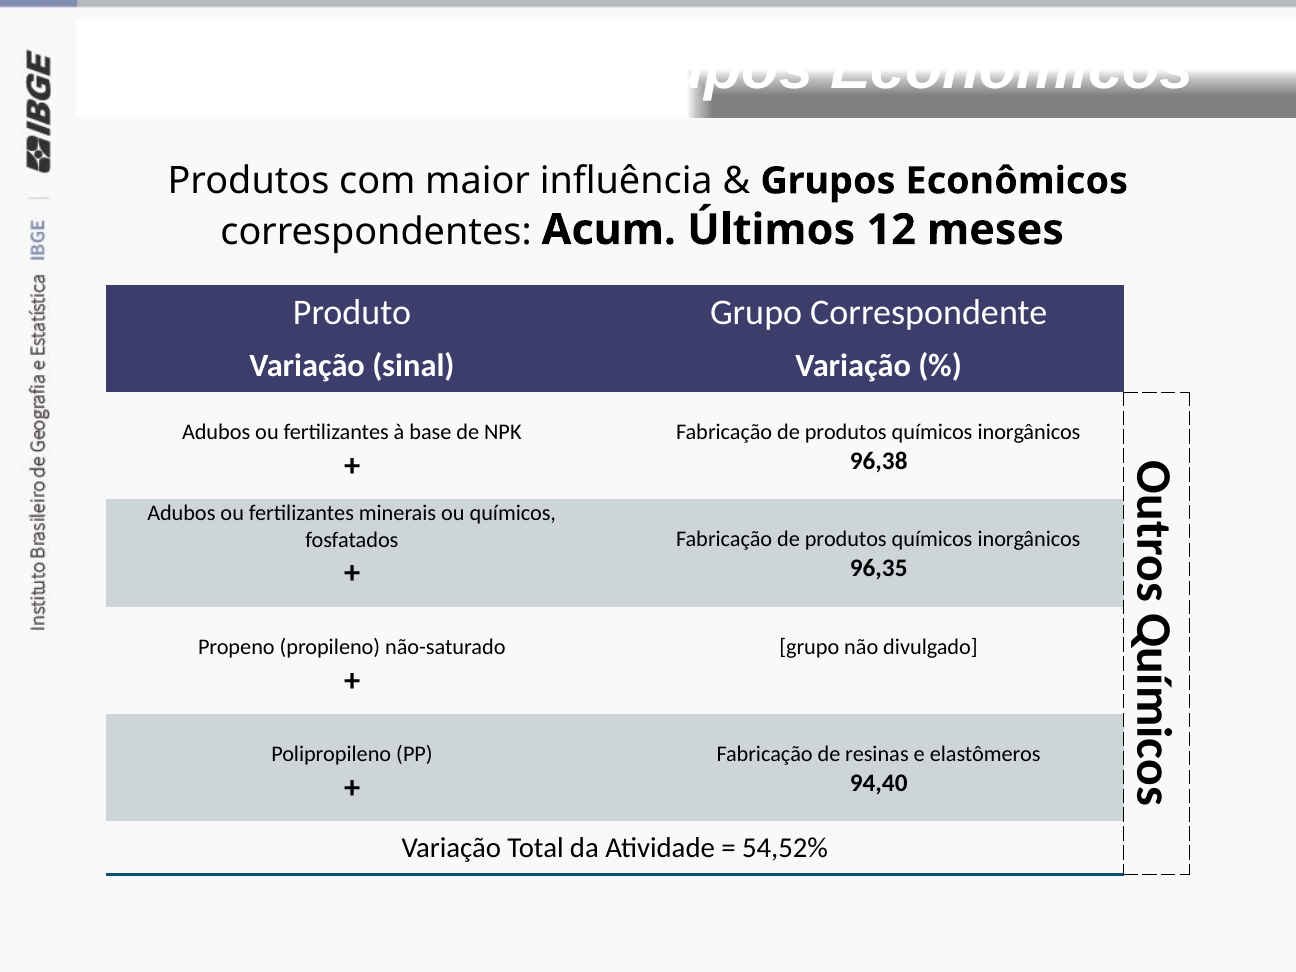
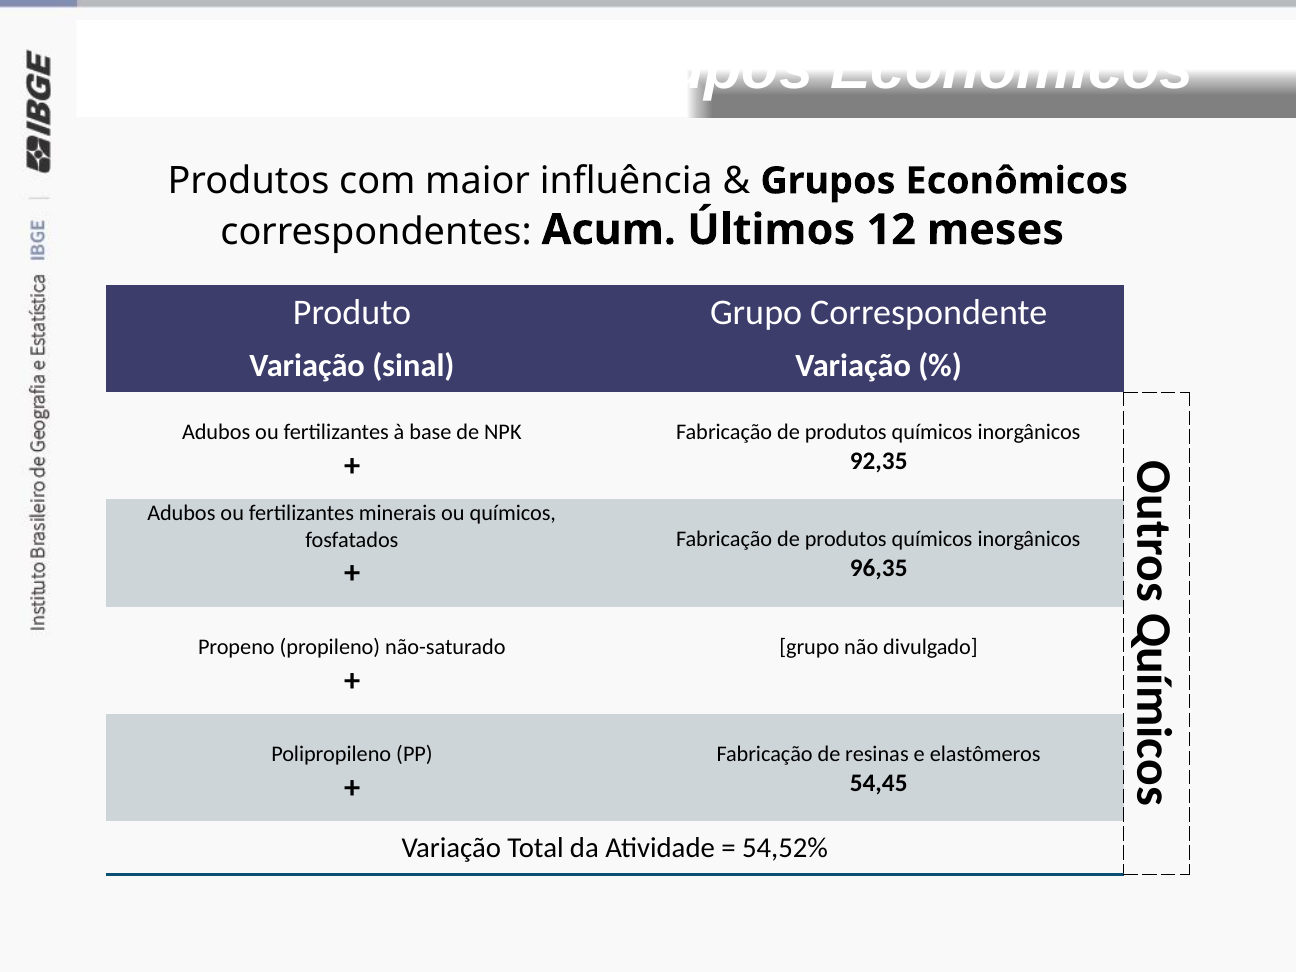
96,38: 96,38 -> 92,35
94,40: 94,40 -> 54,45
